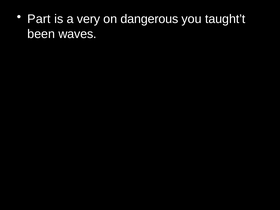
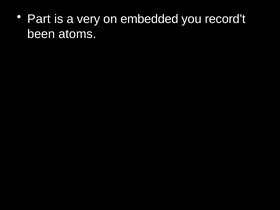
dangerous: dangerous -> embedded
taught’t: taught’t -> record’t
waves: waves -> atoms
